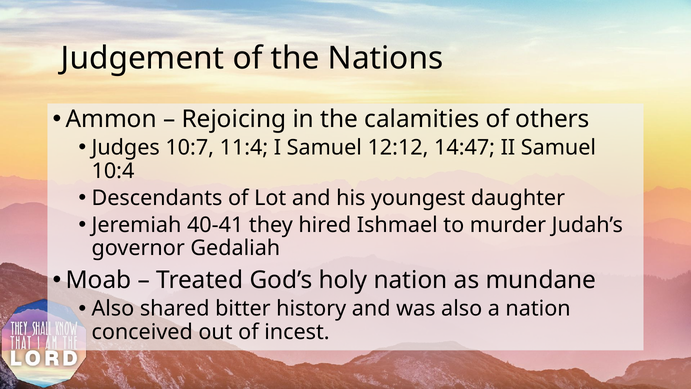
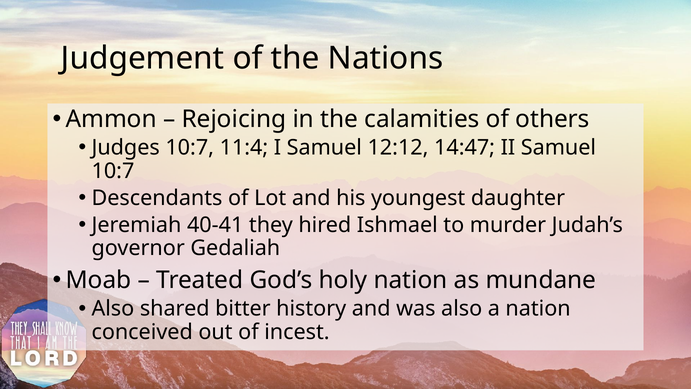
10:4 at (113, 171): 10:4 -> 10:7
